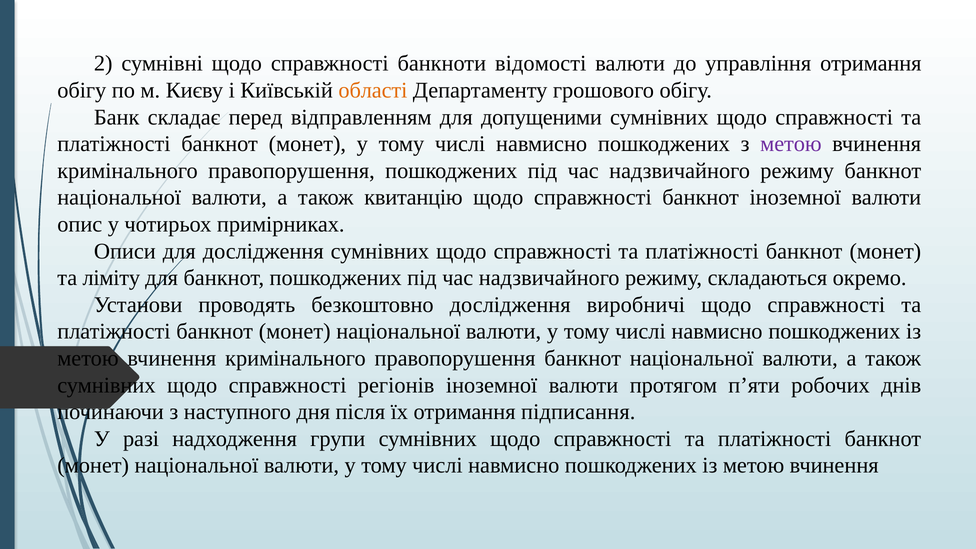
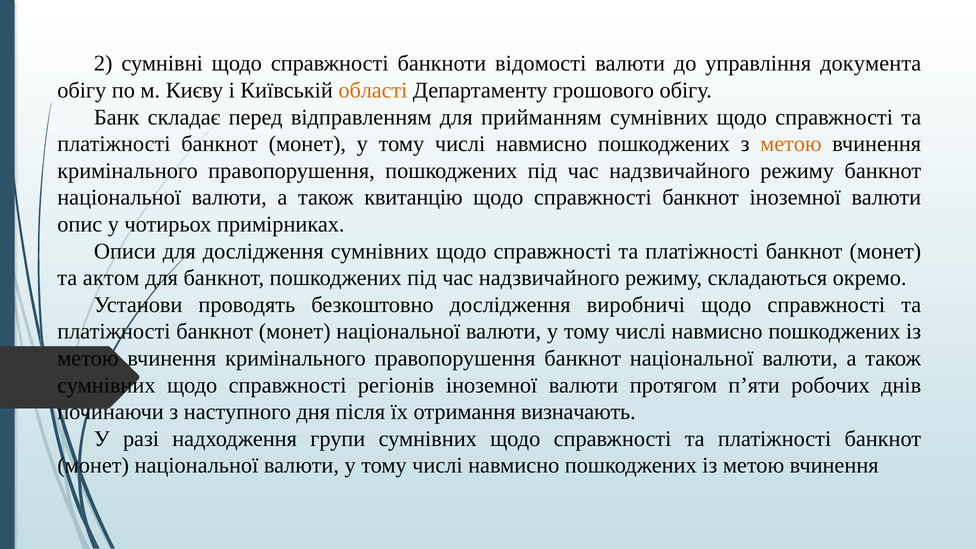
управління отримання: отримання -> документа
допущеними: допущеними -> прийманням
метою at (791, 144) colour: purple -> orange
ліміту: ліміту -> актом
підписання: підписання -> визначають
